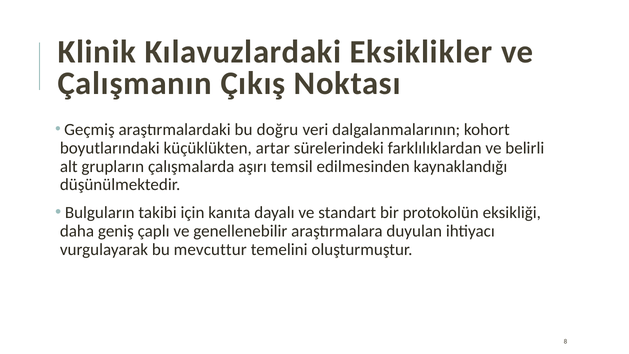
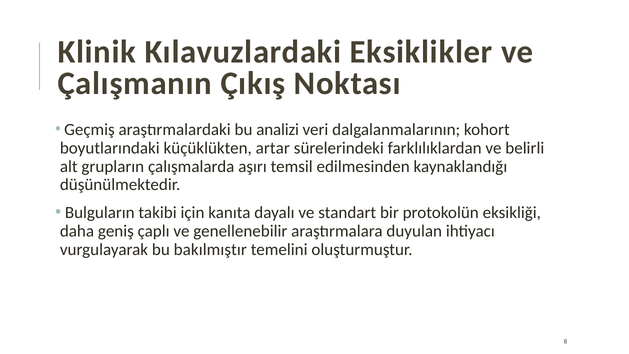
doğru: doğru -> analizi
mevcuttur: mevcuttur -> bakılmıştır
